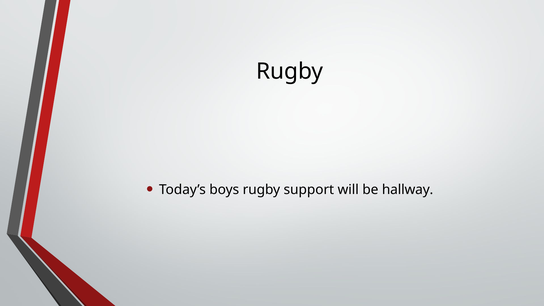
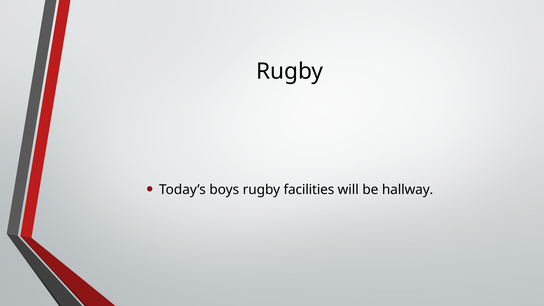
support: support -> facilities
